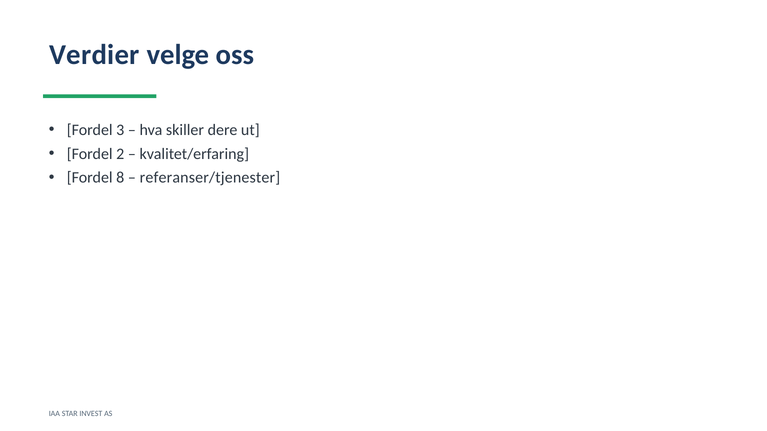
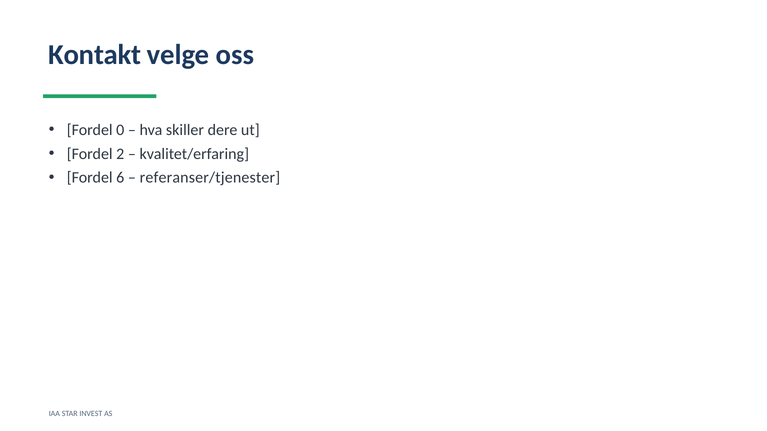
Verdier: Verdier -> Kontakt
3: 3 -> 0
8: 8 -> 6
